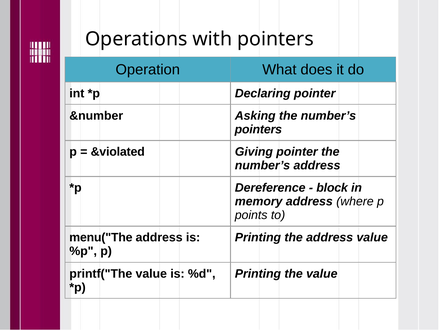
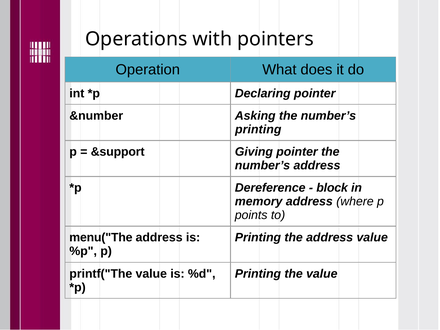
pointers at (258, 129): pointers -> printing
&violated: &violated -> &support
